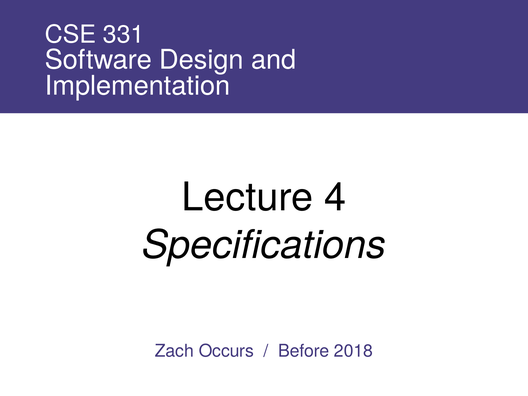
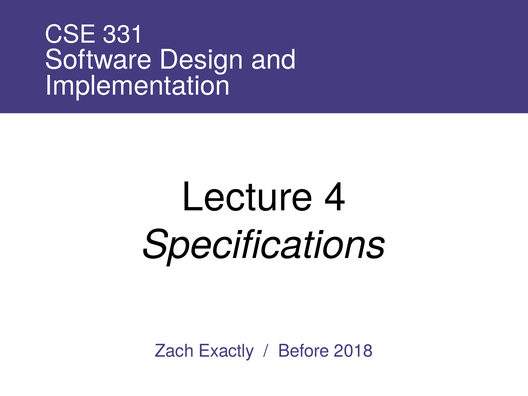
Occurs: Occurs -> Exactly
